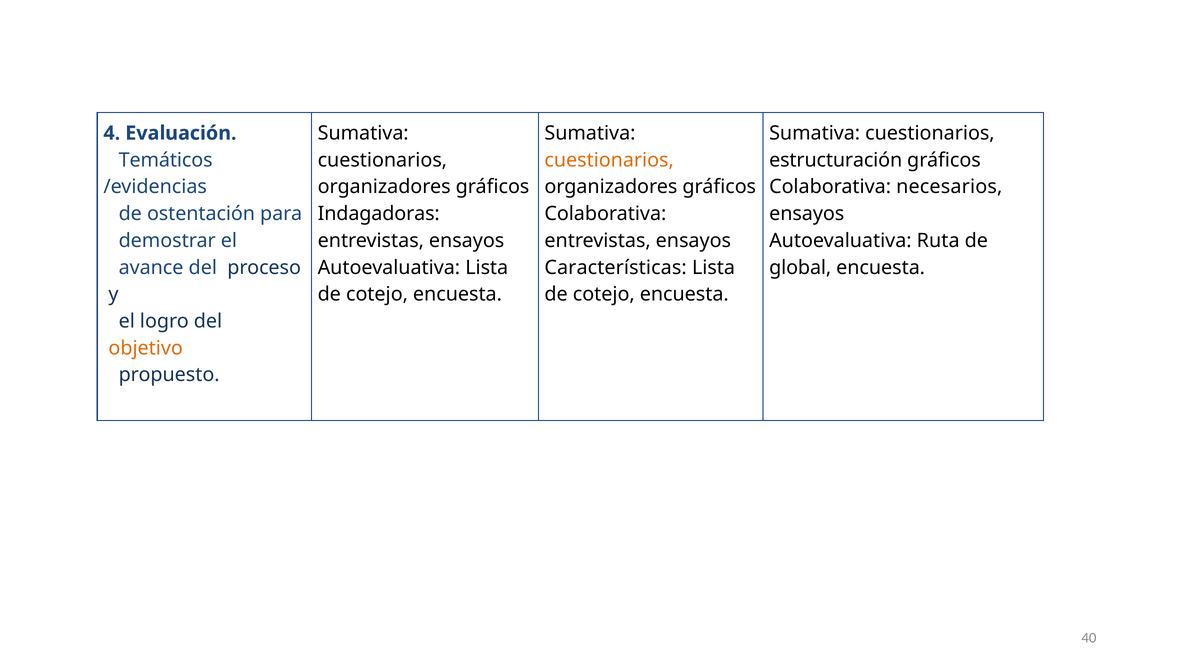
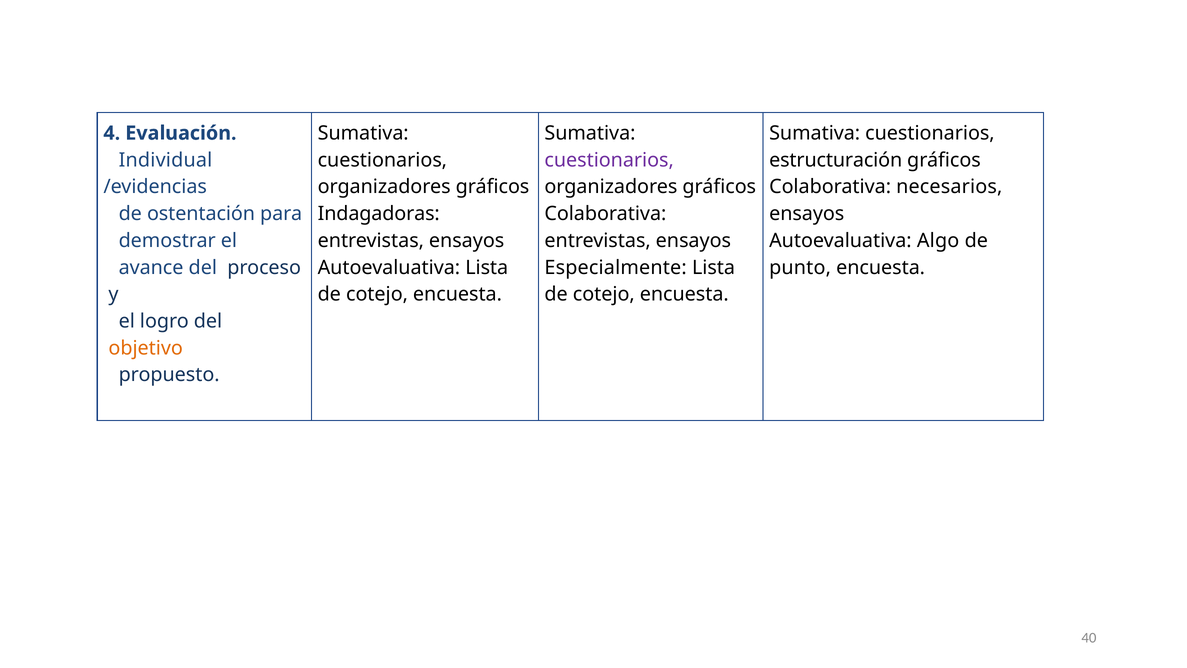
Temáticos: Temáticos -> Individual
cuestionarios at (609, 160) colour: orange -> purple
Ruta: Ruta -> Algo
Características: Características -> Especialmente
global: global -> punto
